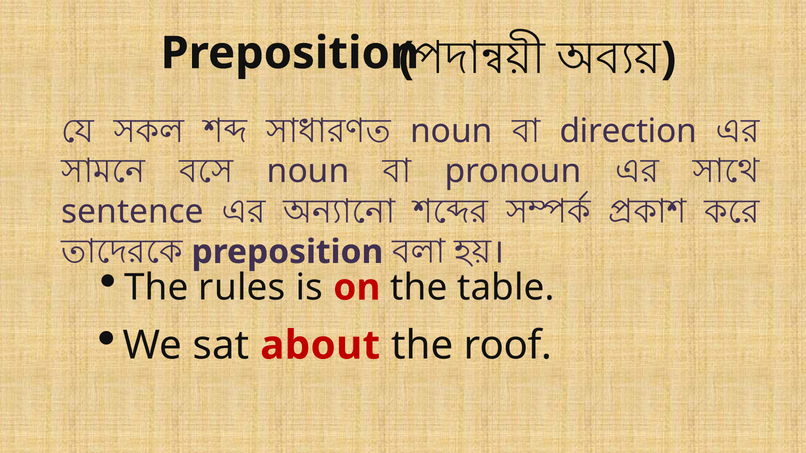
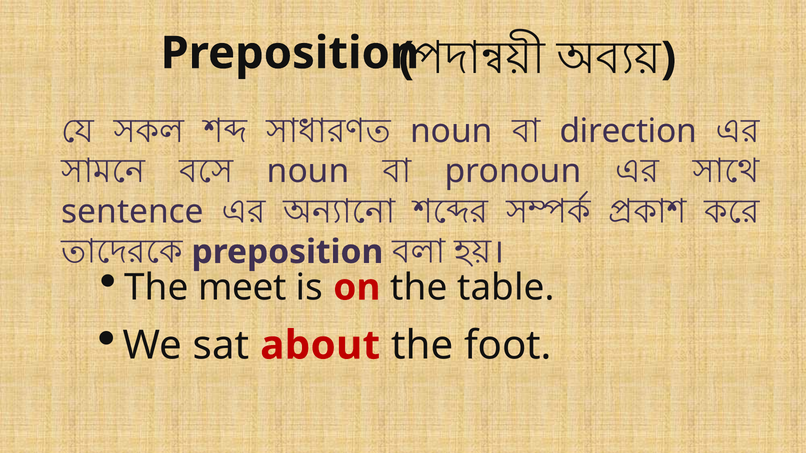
rules: rules -> meet
roof: roof -> foot
